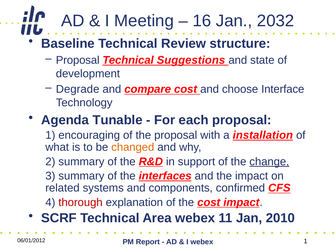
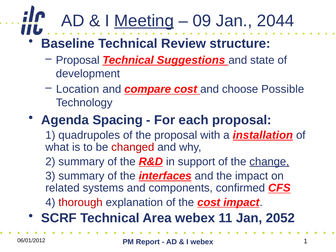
Meeting underline: none -> present
16: 16 -> 09
2032: 2032 -> 2044
Degrade: Degrade -> Location
Interface: Interface -> Possible
Tunable: Tunable -> Spacing
encouraging: encouraging -> quadrupoles
changed colour: orange -> red
2010: 2010 -> 2052
